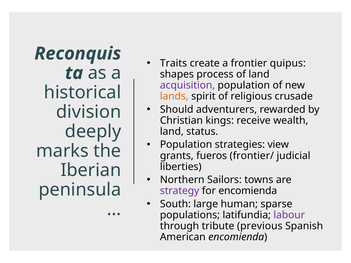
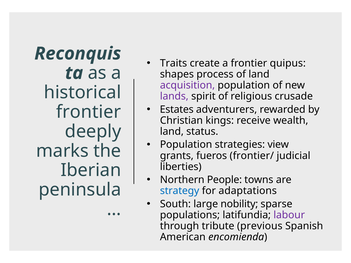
lands colour: orange -> purple
Should: Should -> Estates
division at (89, 112): division -> frontier
Sailors: Sailors -> People
strategy colour: purple -> blue
for encomienda: encomienda -> adaptations
human: human -> nobility
